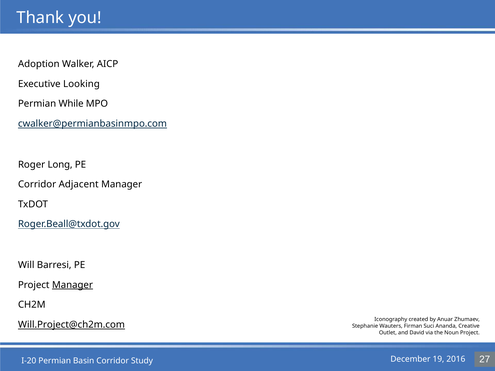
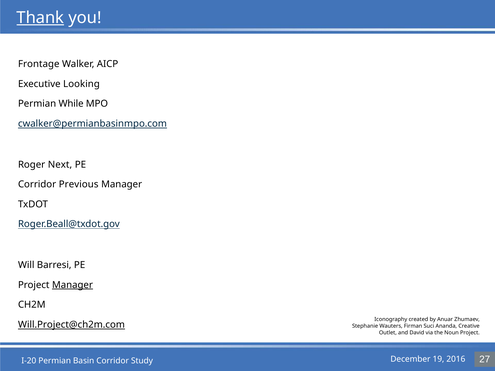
Thank underline: none -> present
Adoption: Adoption -> Frontage
Long: Long -> Next
Adjacent: Adjacent -> Previous
